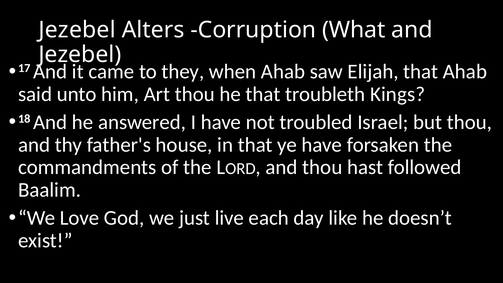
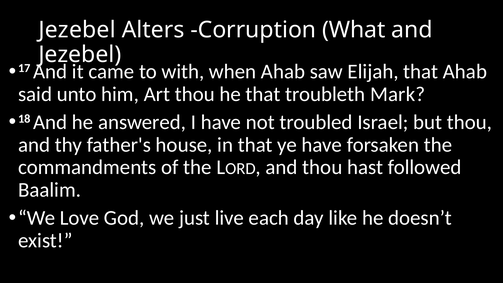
they: they -> with
Kings: Kings -> Mark
